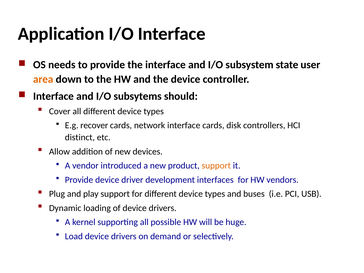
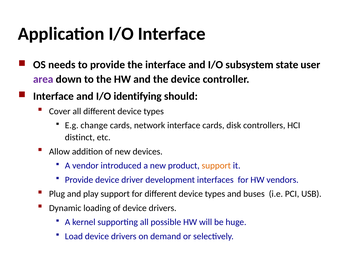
area colour: orange -> purple
subsytems: subsytems -> identifying
recover: recover -> change
